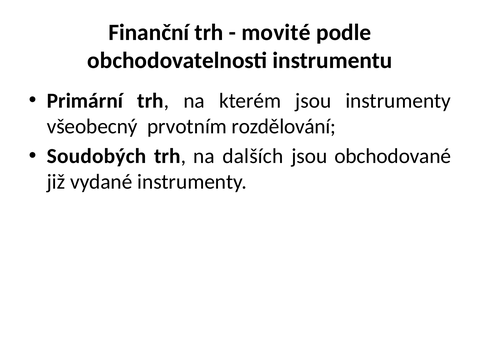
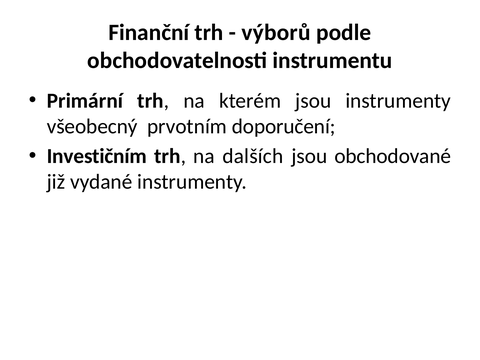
movité: movité -> výborů
rozdělování: rozdělování -> doporučení
Soudobých: Soudobých -> Investičním
